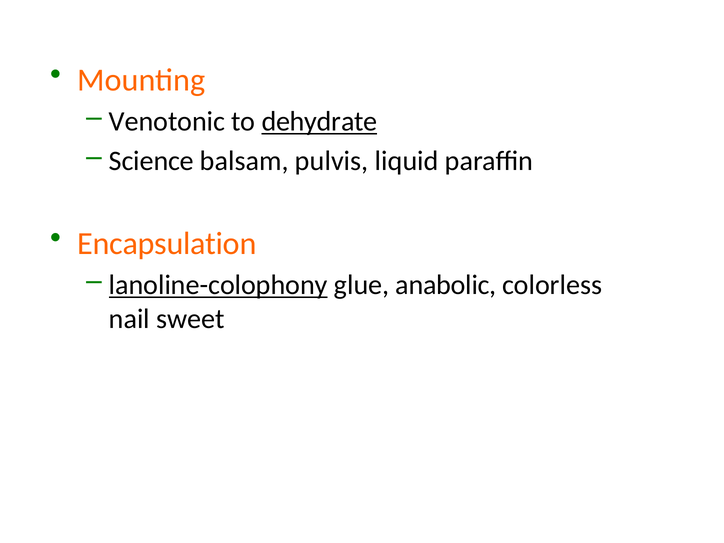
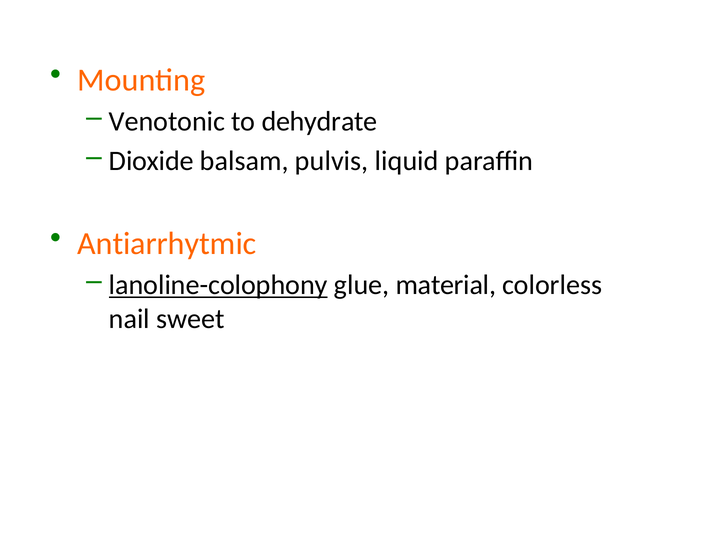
dehydrate underline: present -> none
Science: Science -> Dioxide
Encapsulation: Encapsulation -> Antiarrhytmic
anabolic: anabolic -> material
